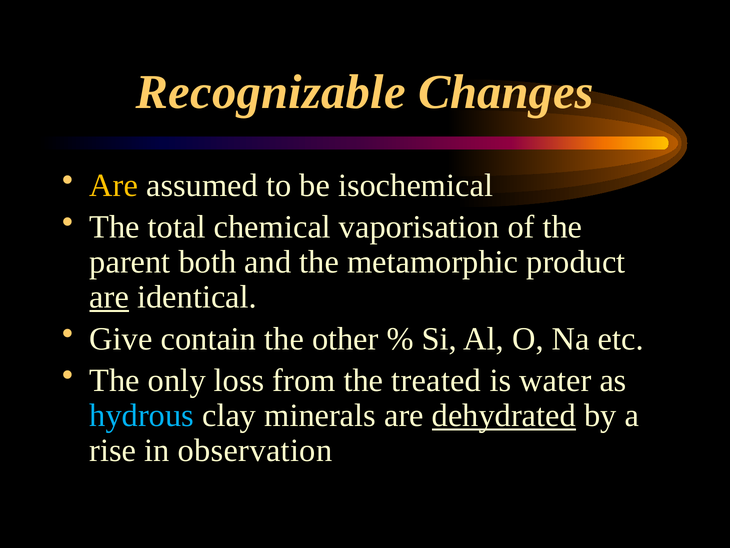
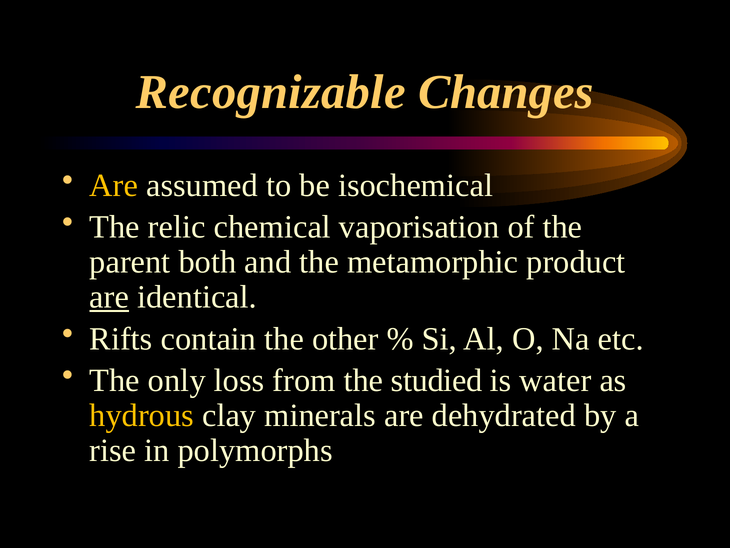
total: total -> relic
Give: Give -> Rifts
treated: treated -> studied
hydrous colour: light blue -> yellow
dehydrated underline: present -> none
observation: observation -> polymorphs
